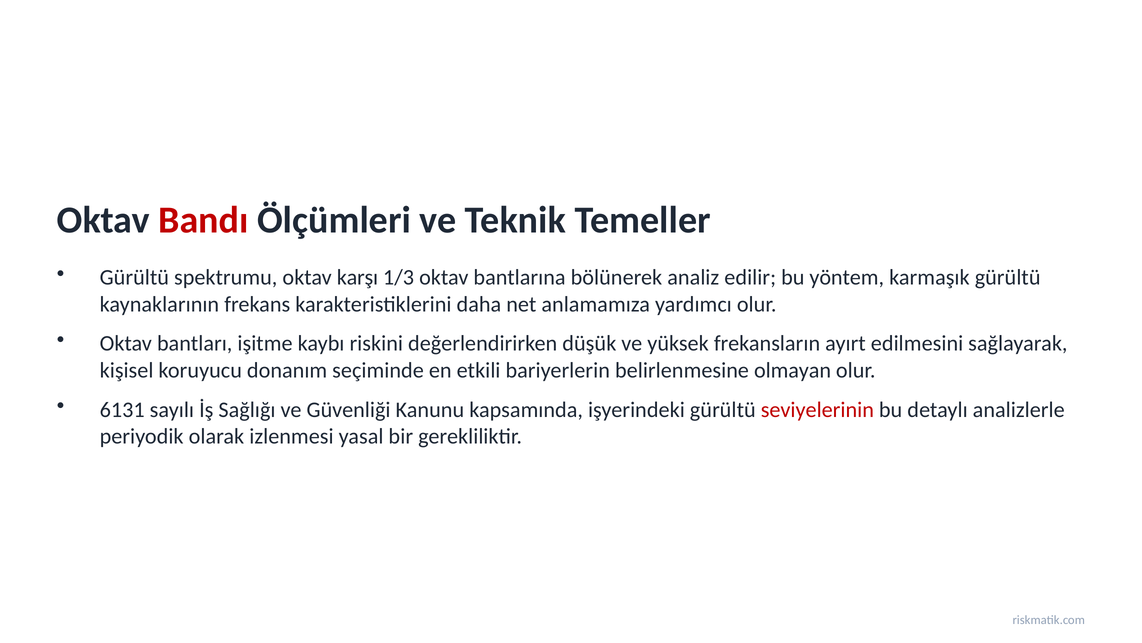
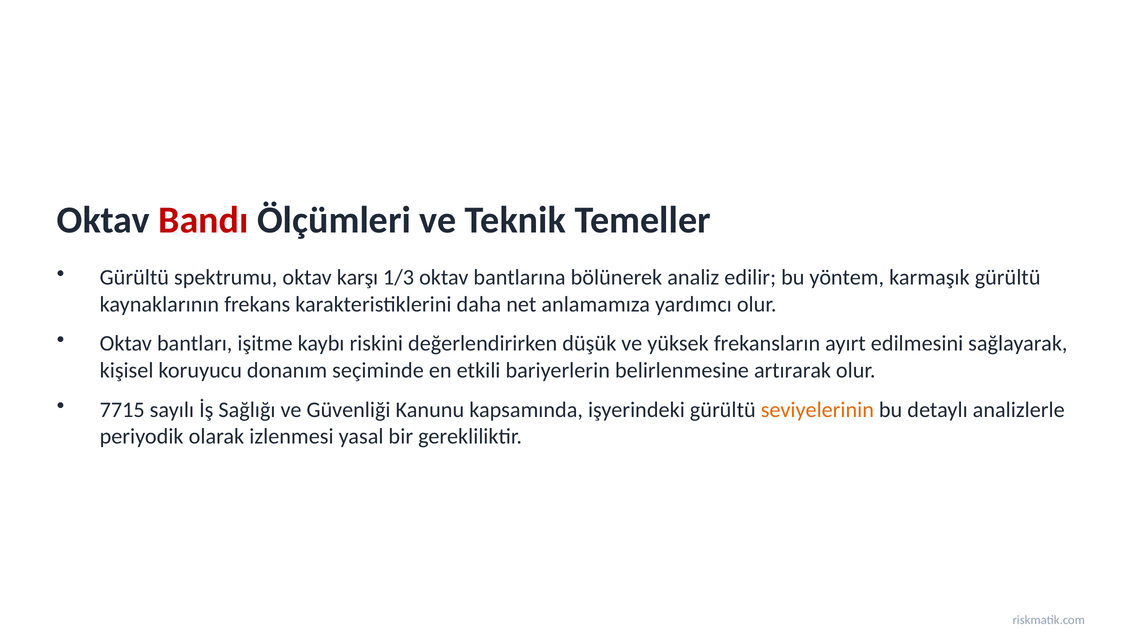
olmayan: olmayan -> artırarak
6131: 6131 -> 7715
seviyelerinin colour: red -> orange
